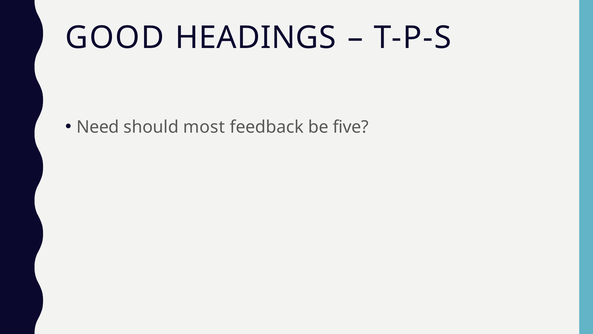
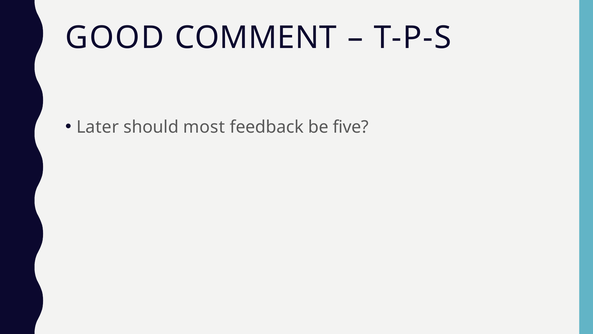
HEADINGS: HEADINGS -> COMMENT
Need: Need -> Later
